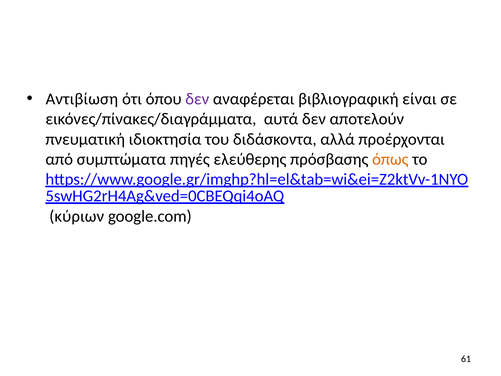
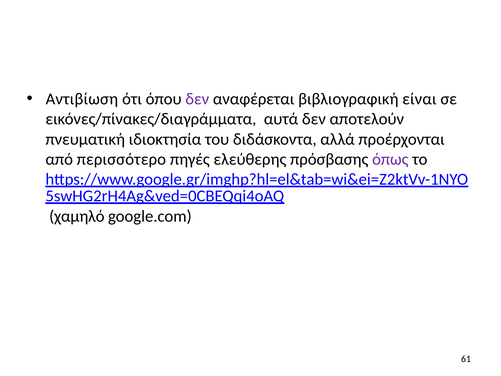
συμπτώματα: συμπτώματα -> περισσότερο
όπως colour: orange -> purple
κύριων: κύριων -> χαμηλό
